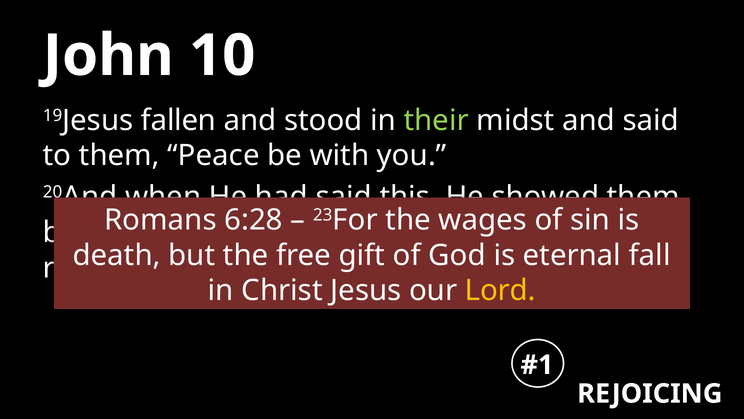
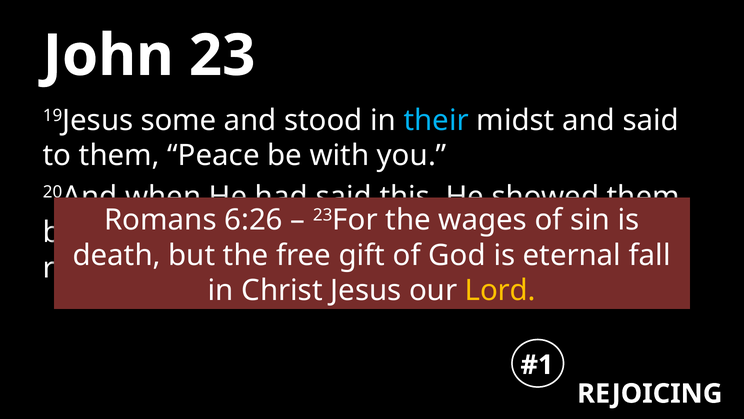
10: 10 -> 23
fallen: fallen -> some
their colour: light green -> light blue
6:28: 6:28 -> 6:26
